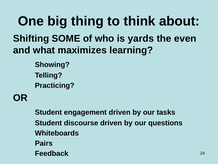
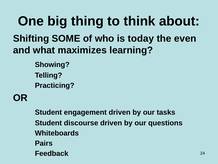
yards: yards -> today
